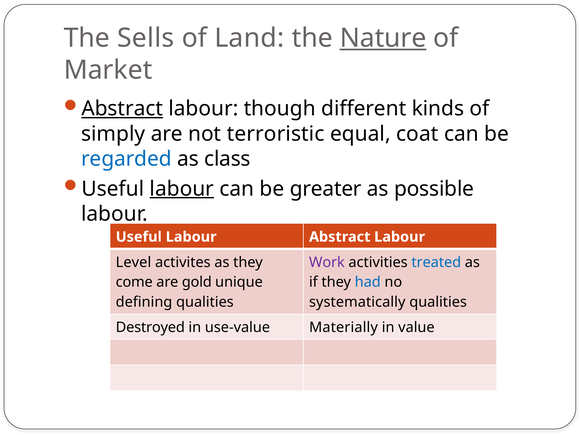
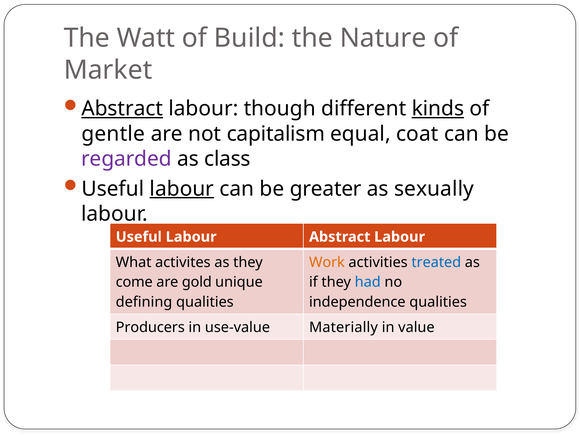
Sells: Sells -> Watt
Land: Land -> Build
Nature underline: present -> none
kinds underline: none -> present
simply: simply -> gentle
terroristic: terroristic -> capitalism
regarded colour: blue -> purple
possible: possible -> sexually
Level: Level -> What
Work colour: purple -> orange
systematically: systematically -> independence
Destroyed: Destroyed -> Producers
